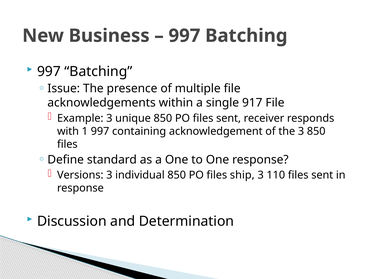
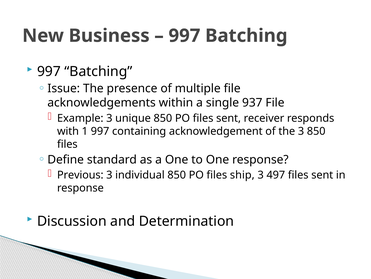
917: 917 -> 937
Versions: Versions -> Previous
110: 110 -> 497
